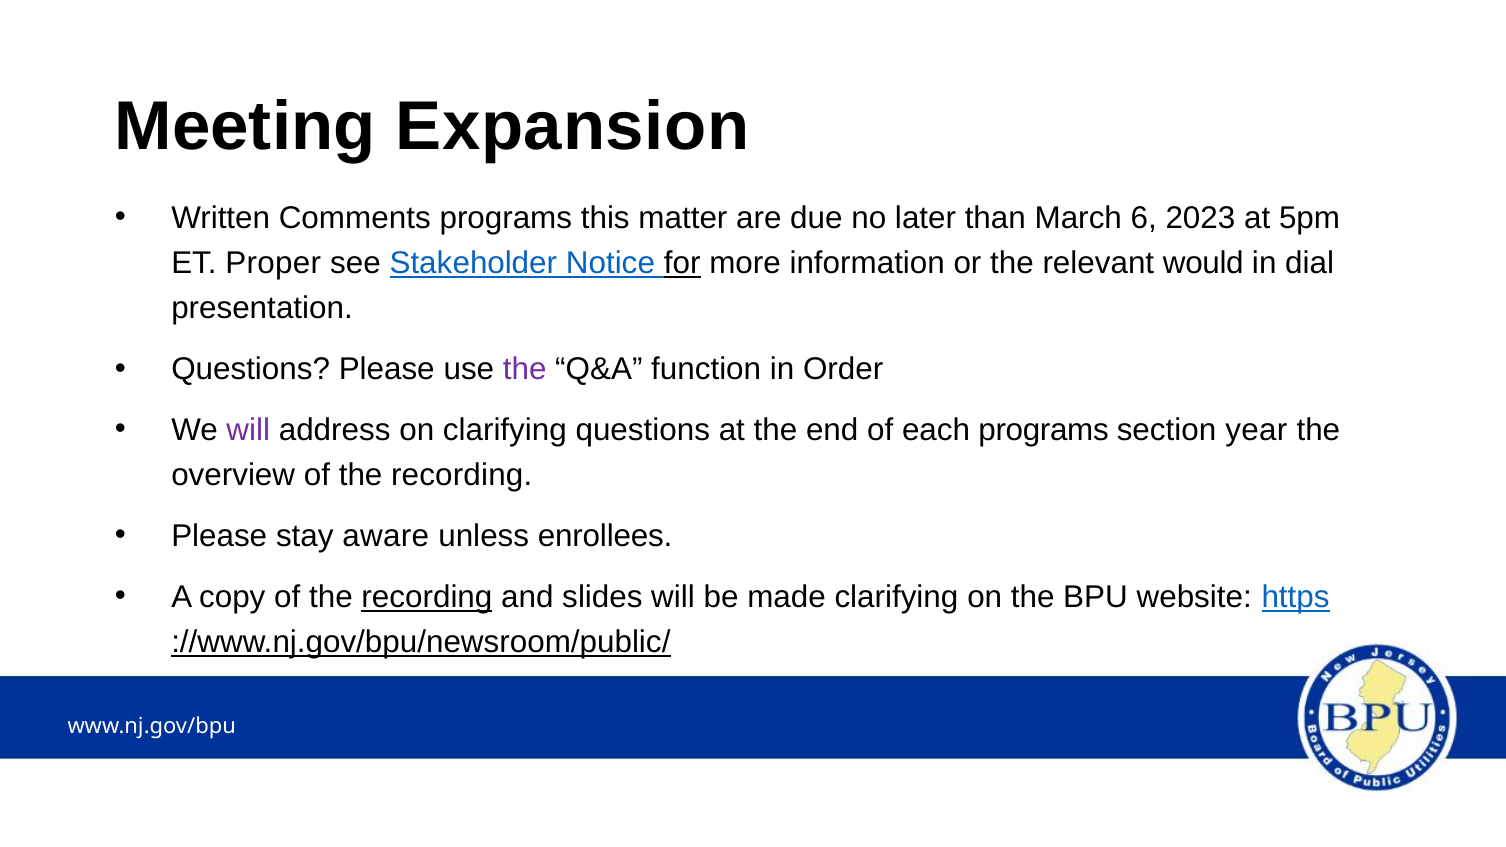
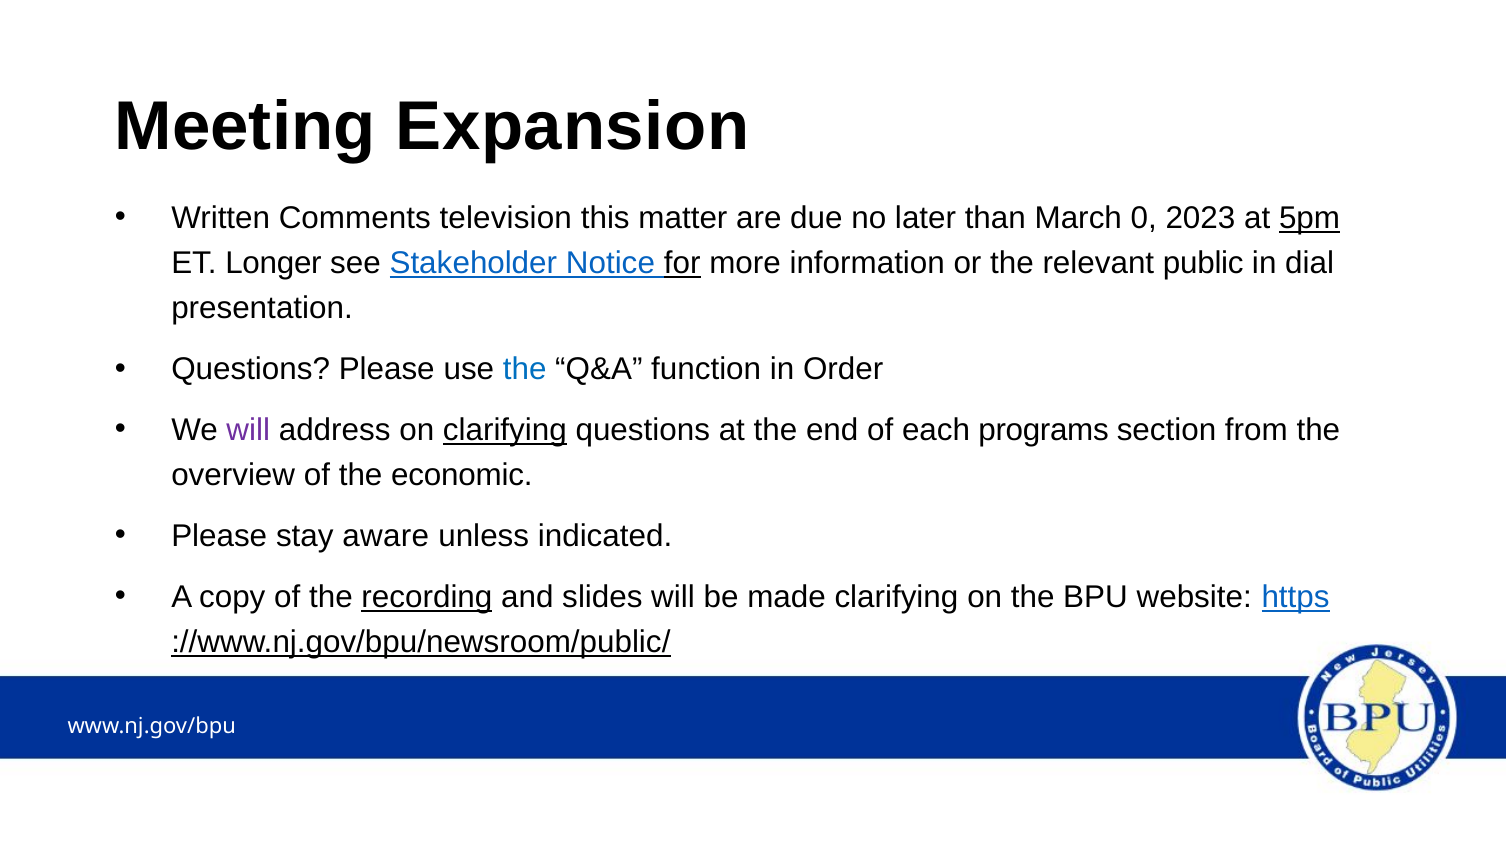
Comments programs: programs -> television
6: 6 -> 0
5pm underline: none -> present
Proper: Proper -> Longer
would: would -> public
the at (525, 370) colour: purple -> blue
clarifying at (505, 430) underline: none -> present
year: year -> from
overview of the recording: recording -> economic
enrollees: enrollees -> indicated
